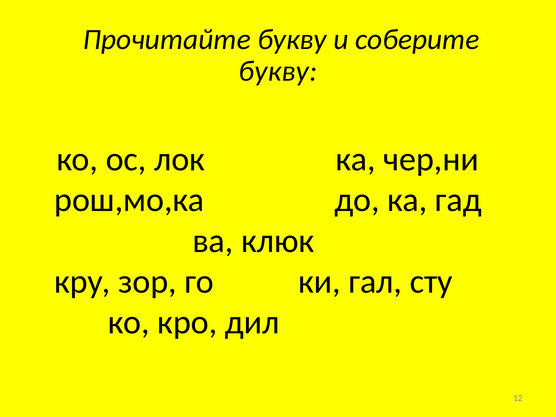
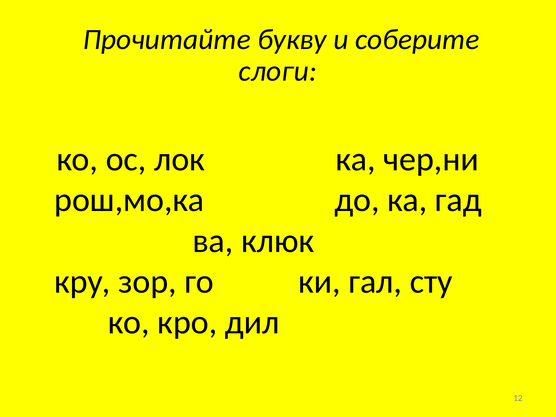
букву at (278, 71): букву -> слоги
